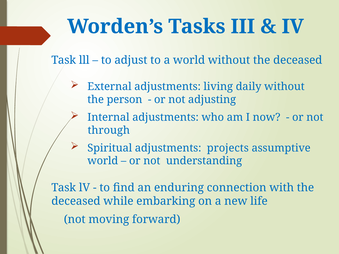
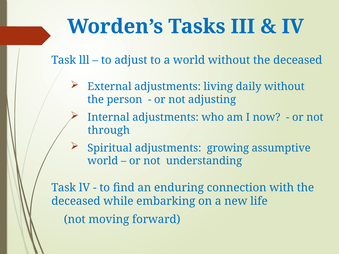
projects: projects -> growing
